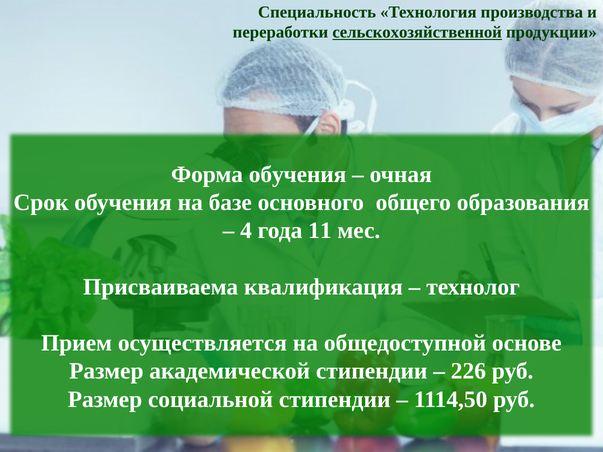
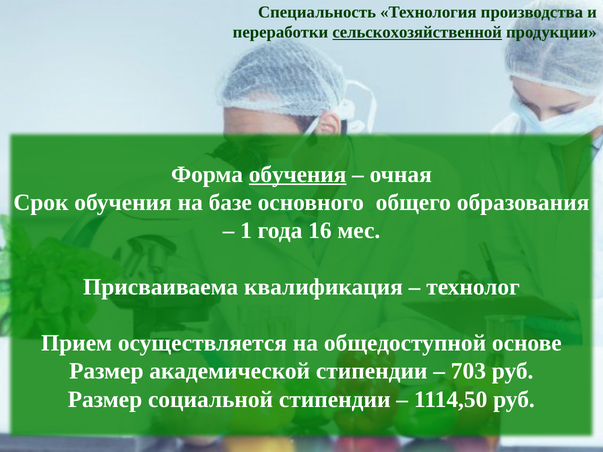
обучения at (298, 174) underline: none -> present
4: 4 -> 1
11: 11 -> 16
226: 226 -> 703
